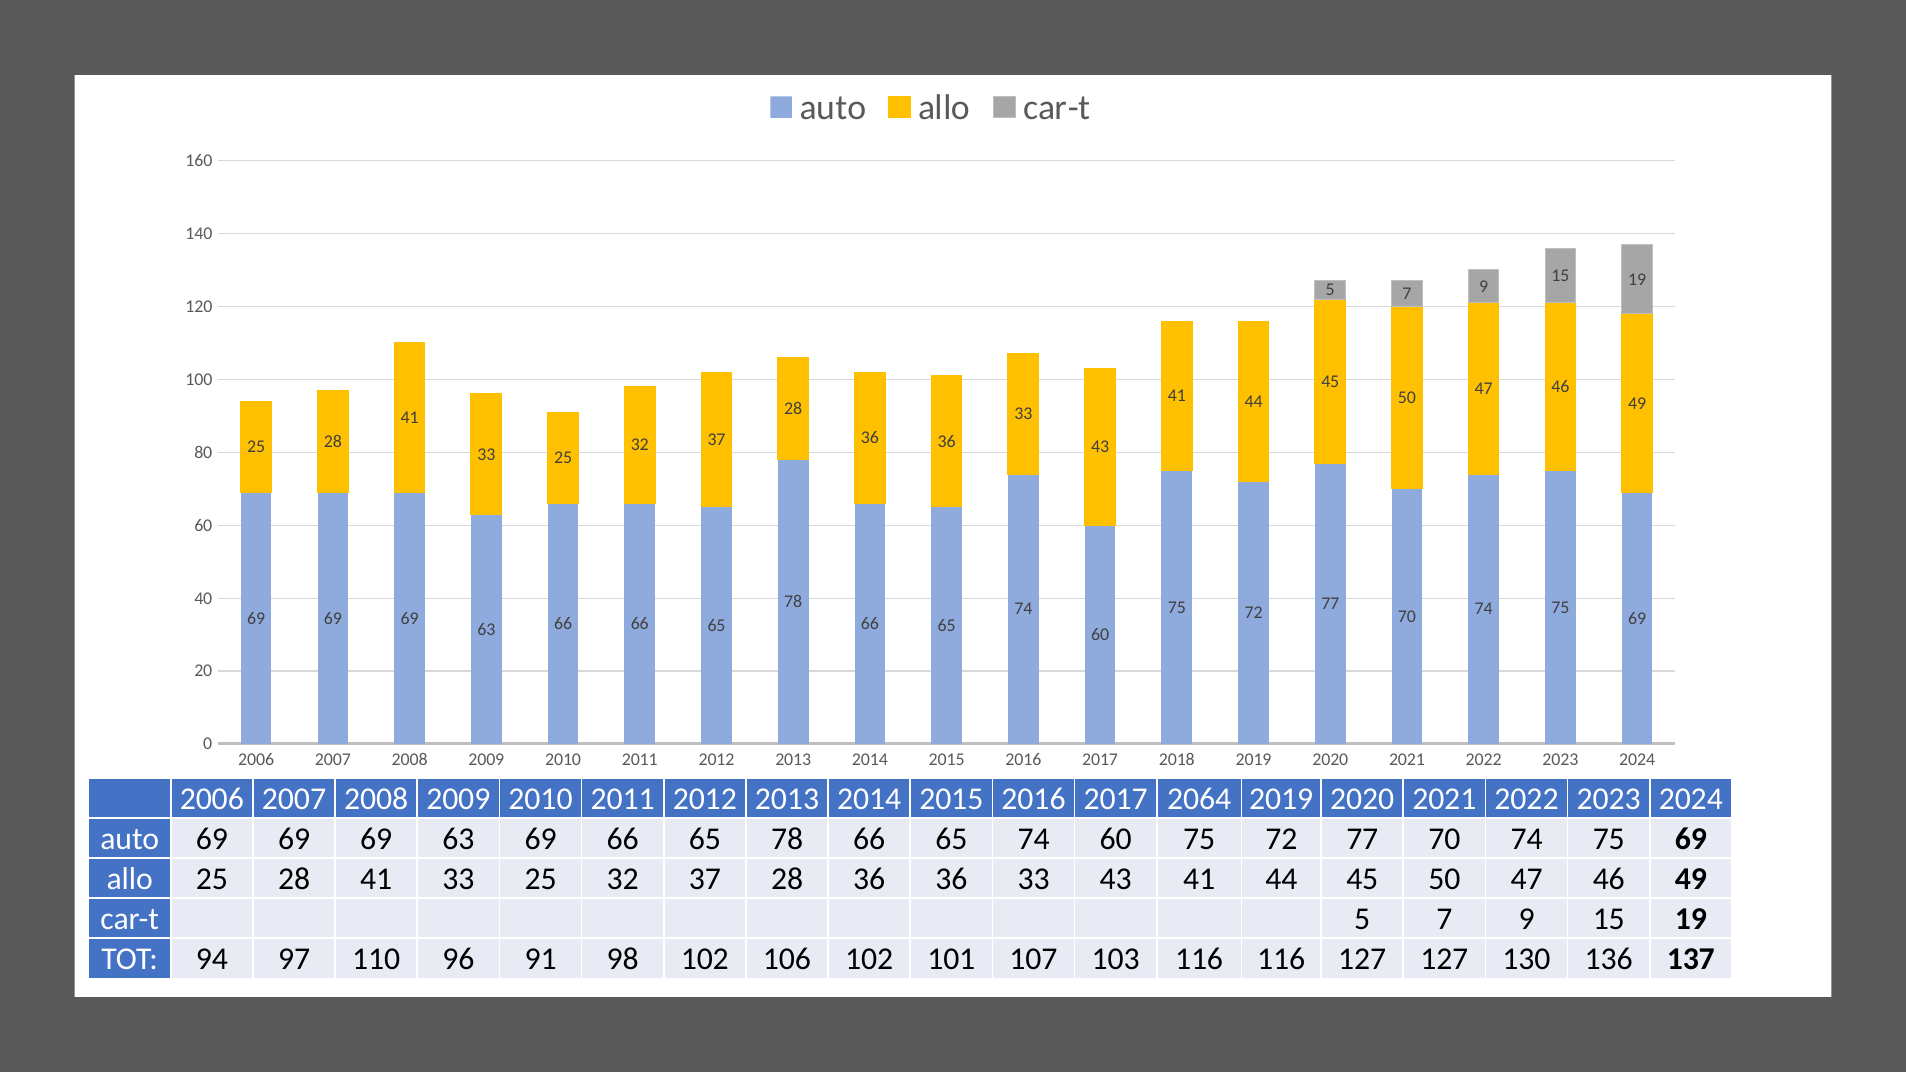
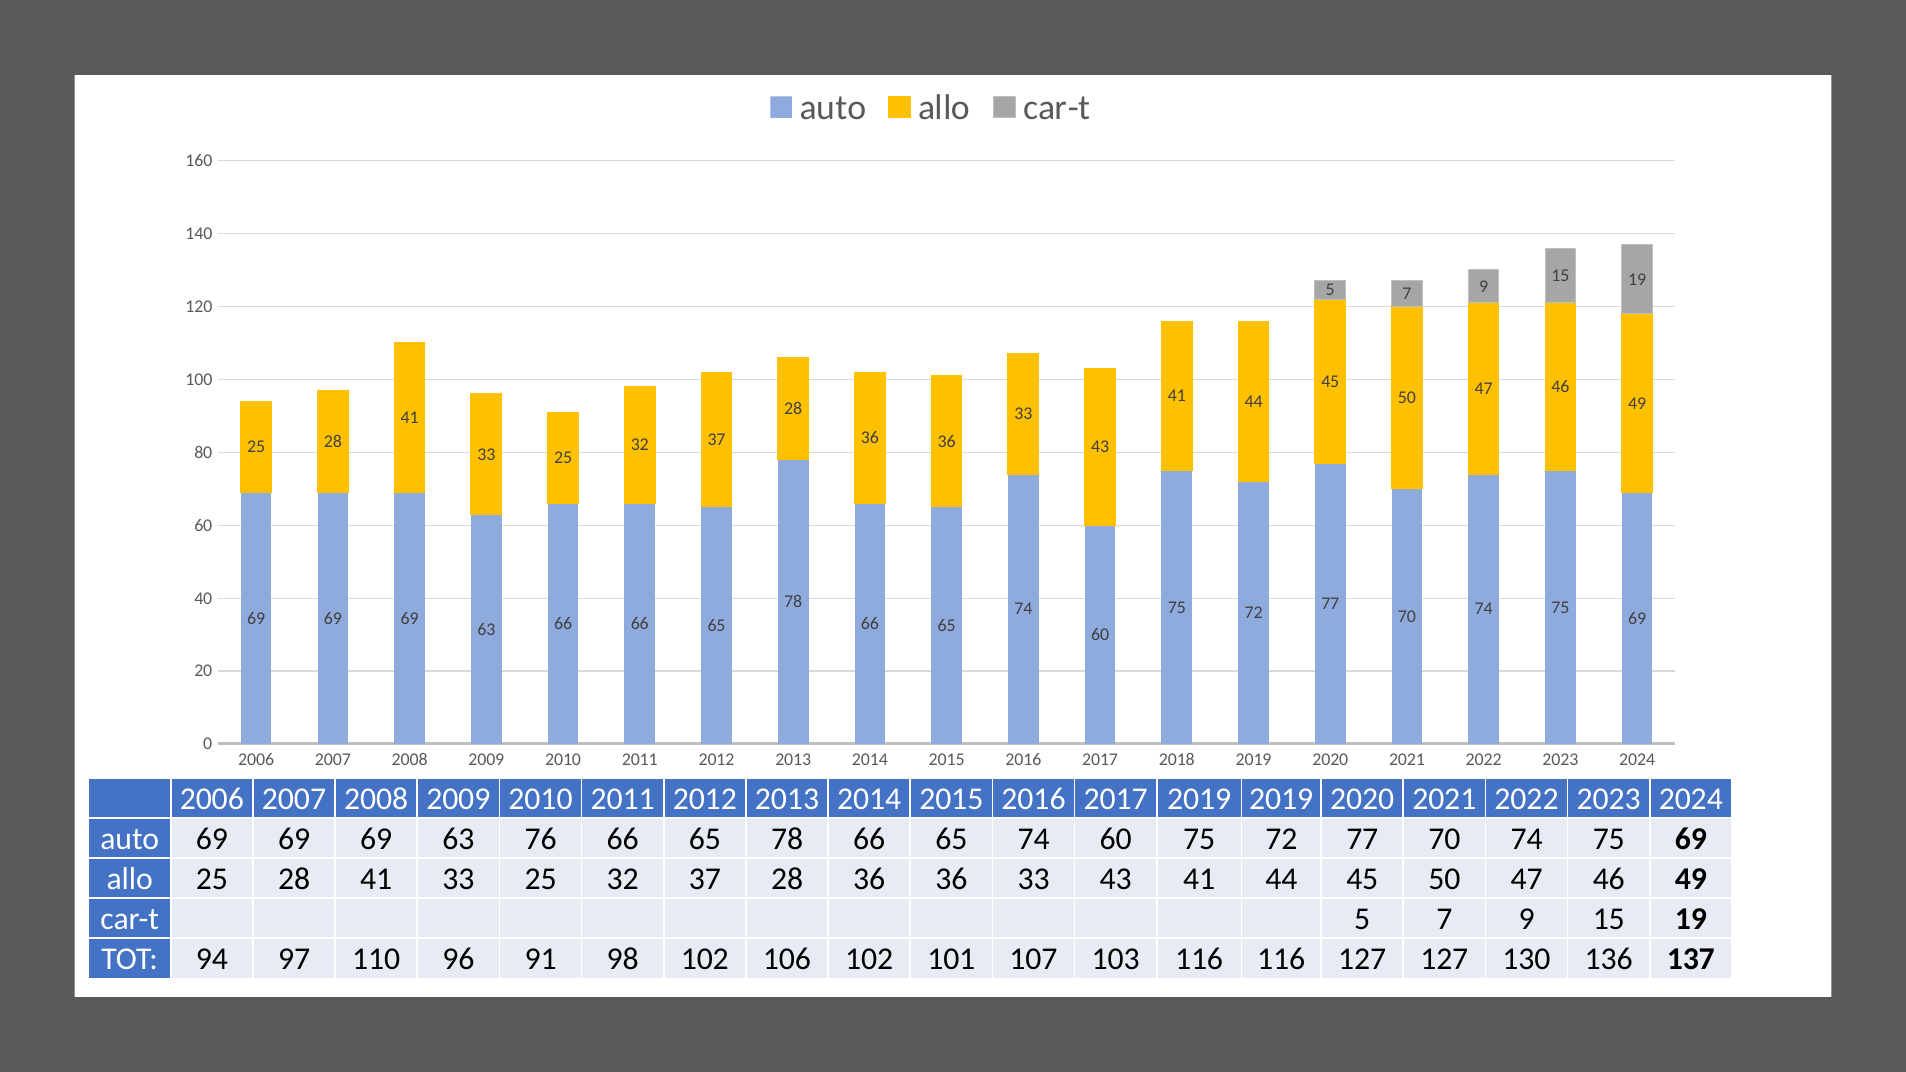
2017 2064: 2064 -> 2019
63 69: 69 -> 76
